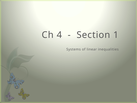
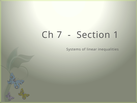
4: 4 -> 7
